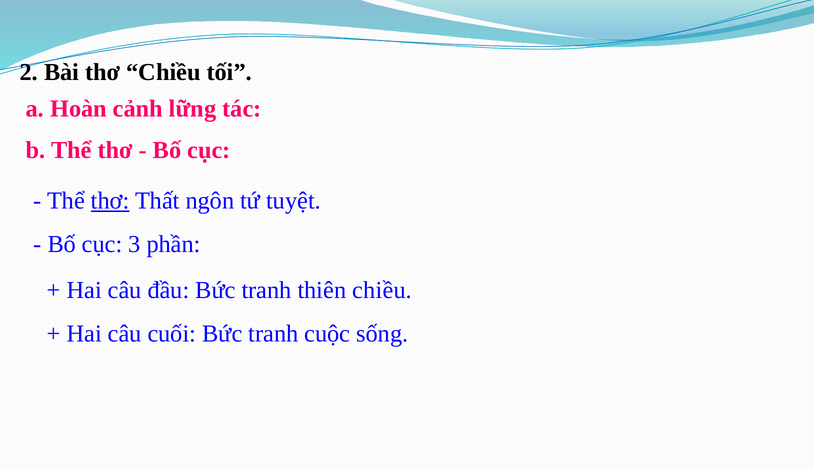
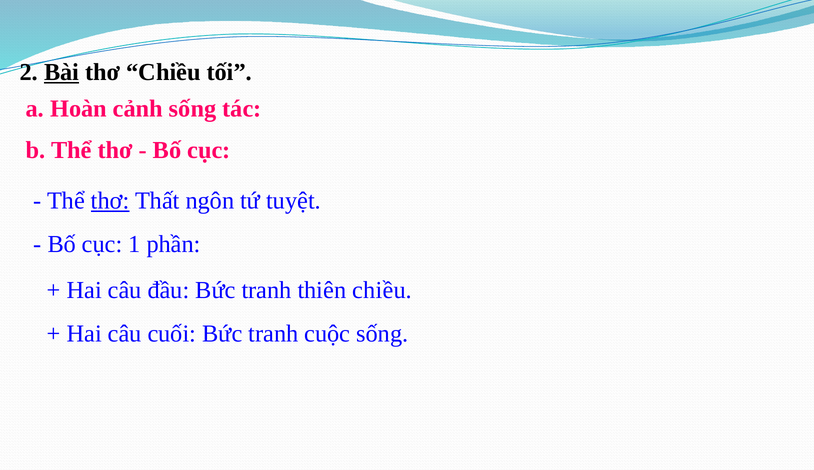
Bài underline: none -> present
cảnh lững: lững -> sống
3: 3 -> 1
